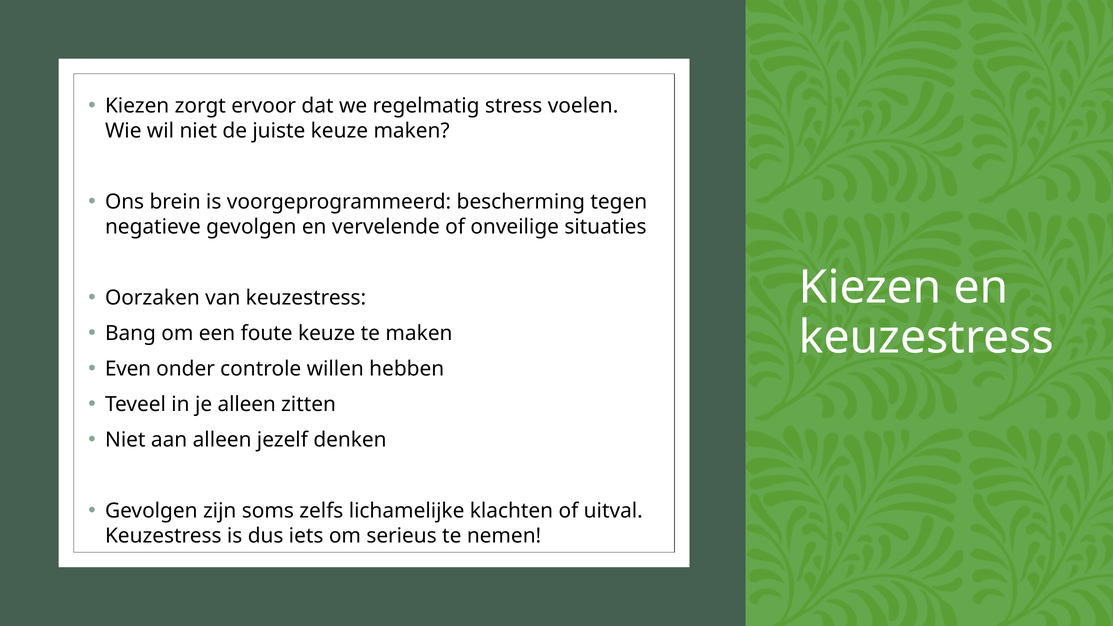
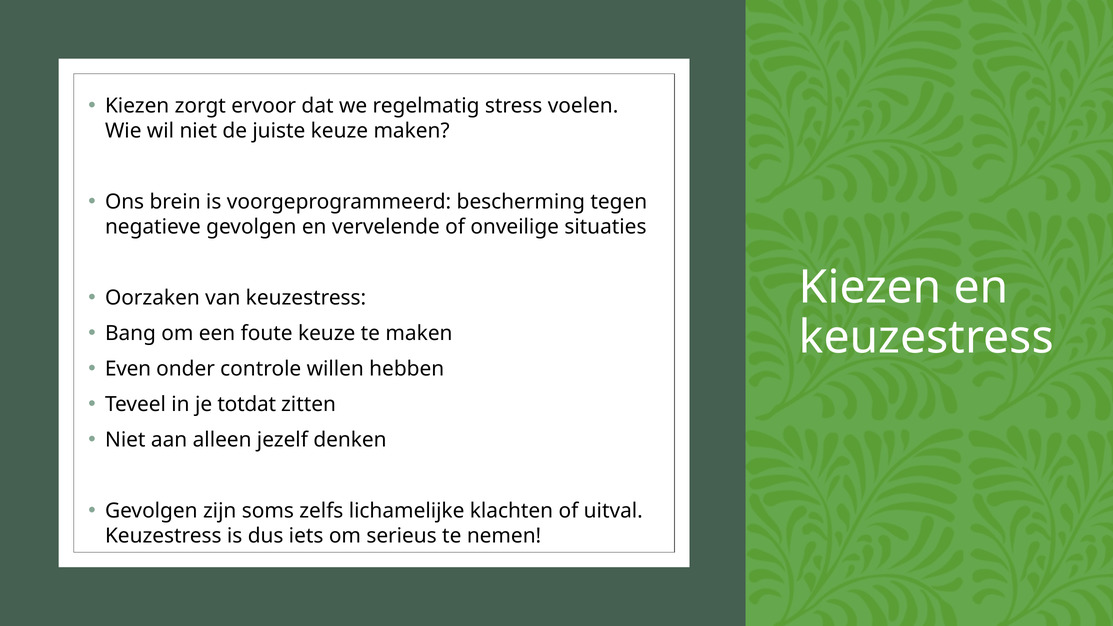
je alleen: alleen -> totdat
